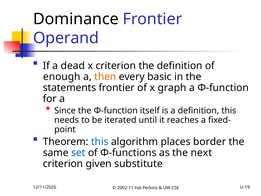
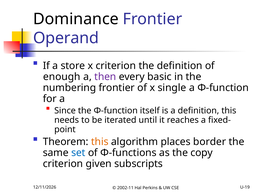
dead: dead -> store
then colour: orange -> purple
statements: statements -> numbering
graph: graph -> single
this at (100, 142) colour: blue -> orange
next: next -> copy
substitute: substitute -> subscripts
